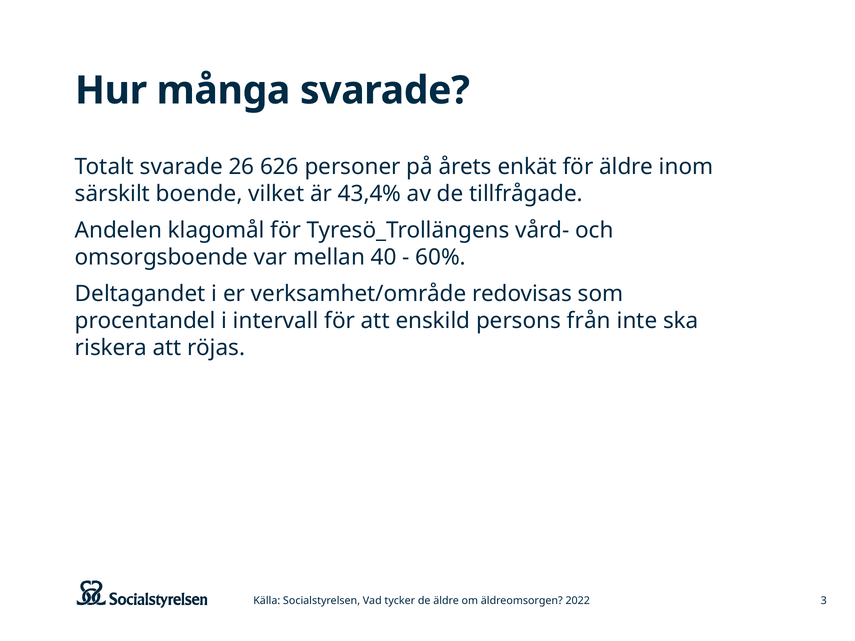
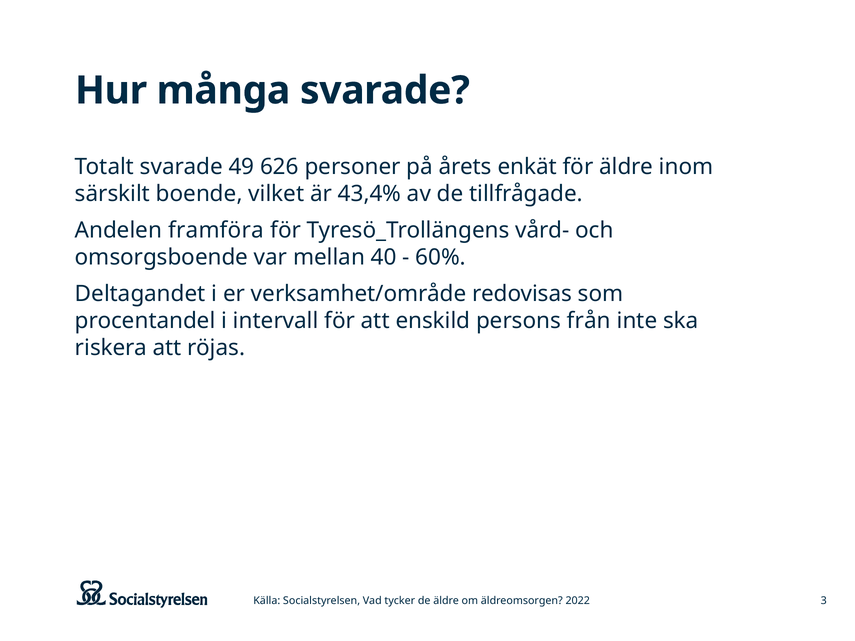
26: 26 -> 49
klagomål: klagomål -> framföra
